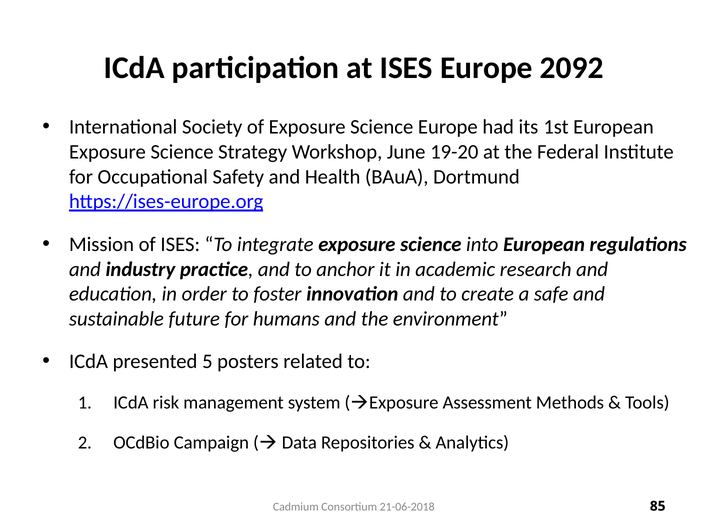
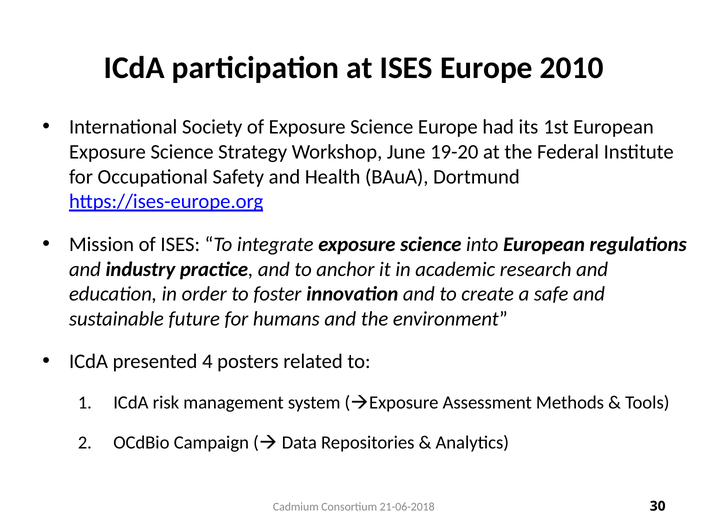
2092: 2092 -> 2010
5: 5 -> 4
85: 85 -> 30
